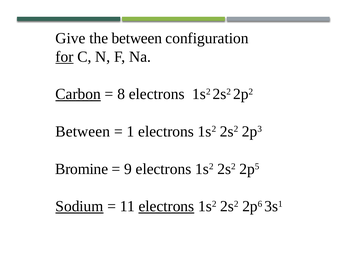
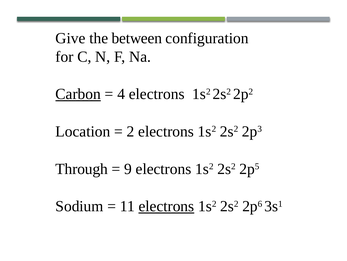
for underline: present -> none
8: 8 -> 4
Between at (83, 131): Between -> Location
1: 1 -> 2
Bromine: Bromine -> Through
Sodium underline: present -> none
